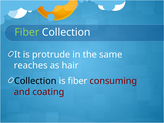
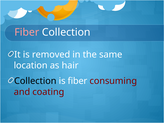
Fiber at (27, 32) colour: light green -> pink
protrude: protrude -> removed
reaches: reaches -> location
